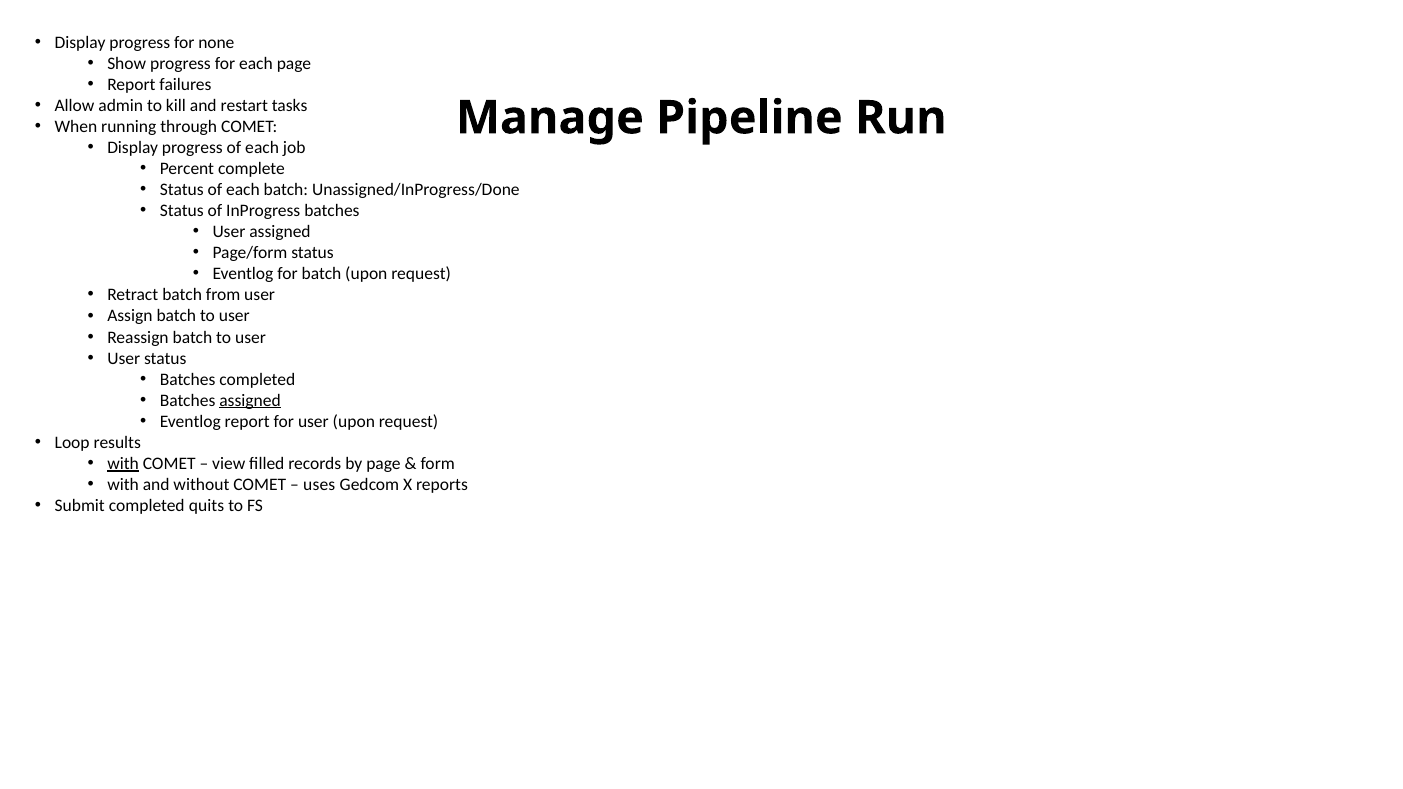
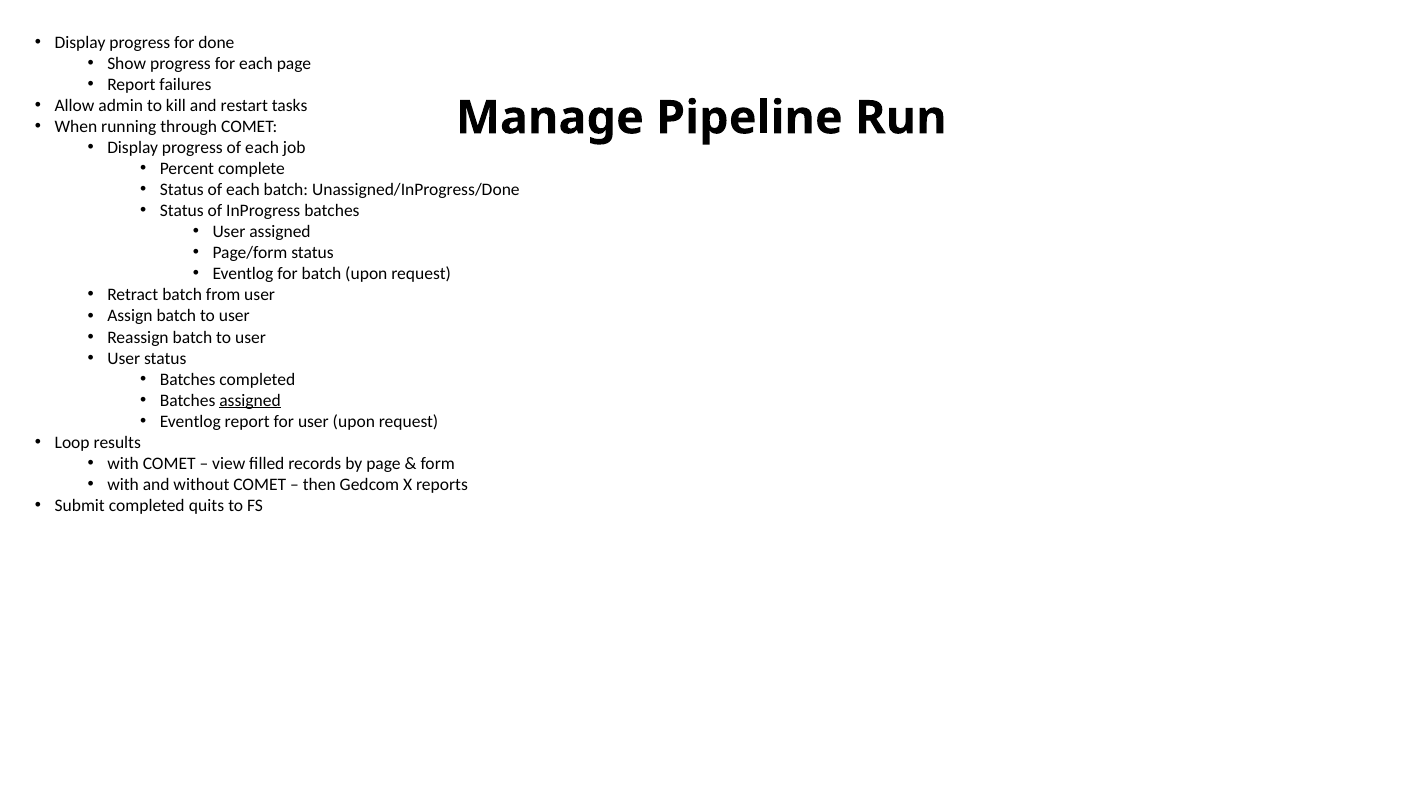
none: none -> done
with at (123, 464) underline: present -> none
uses: uses -> then
